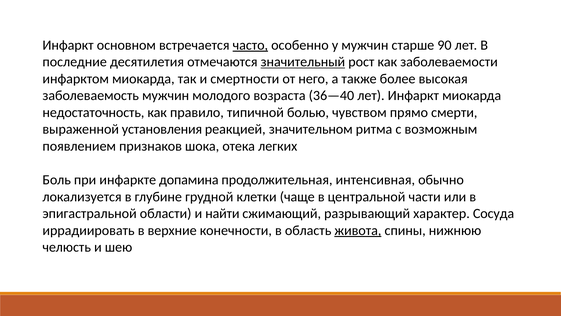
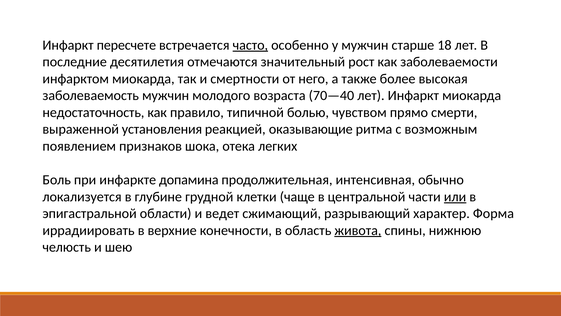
основном: основном -> пересчете
90: 90 -> 18
значительный underline: present -> none
36—40: 36—40 -> 70—40
значительном: значительном -> оказывающие
или underline: none -> present
найти: найти -> ведет
Сосуда: Сосуда -> Форма
